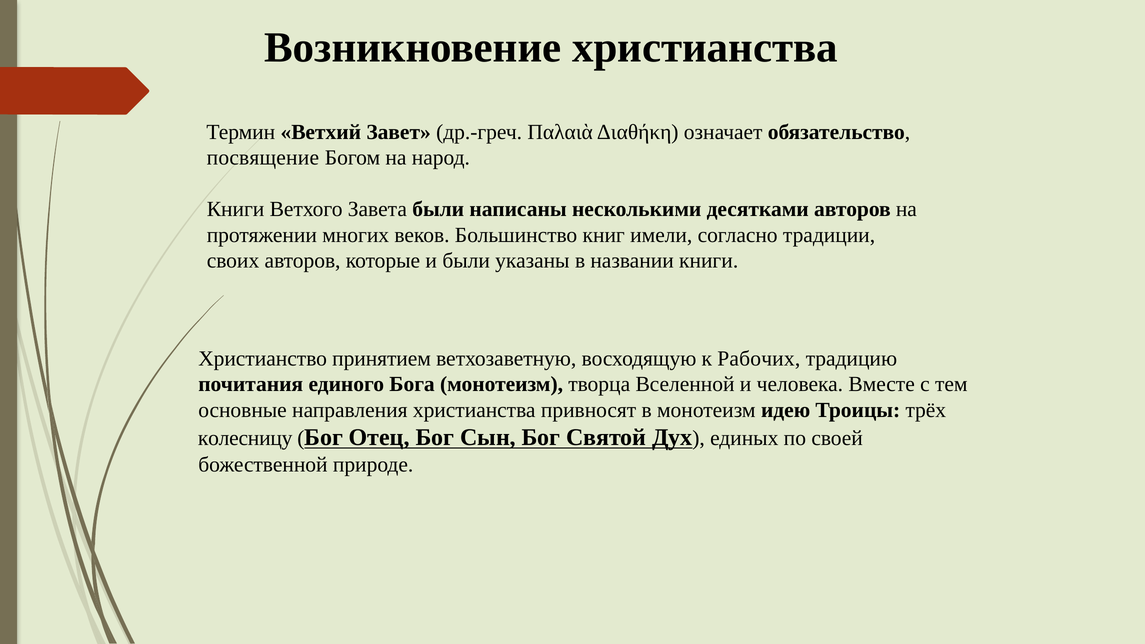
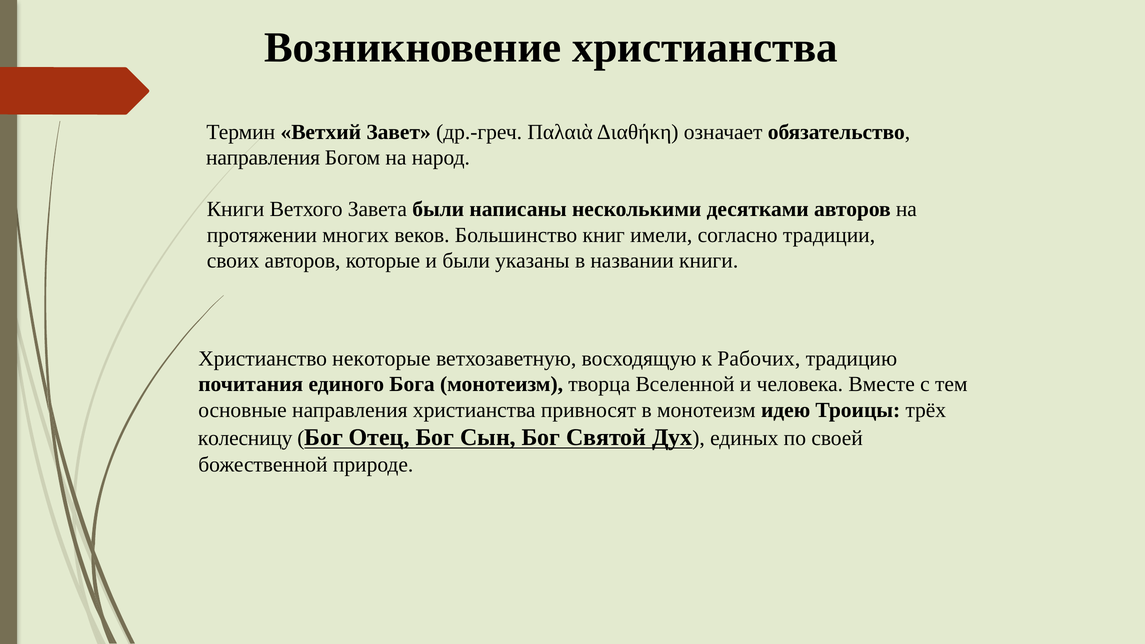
посвящение at (263, 158): посвящение -> направления
принятием: принятием -> некоторые
